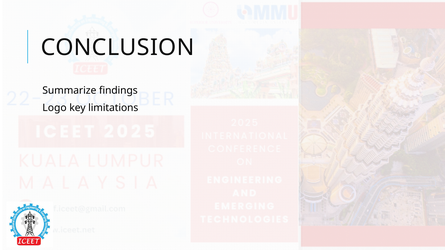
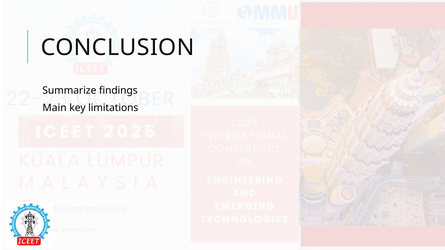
Logo: Logo -> Main
